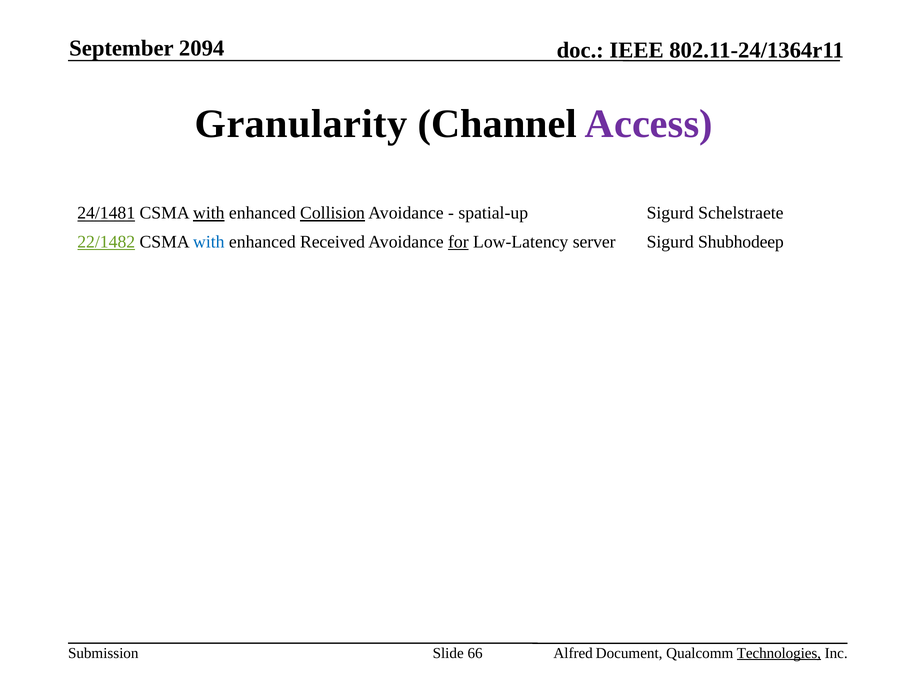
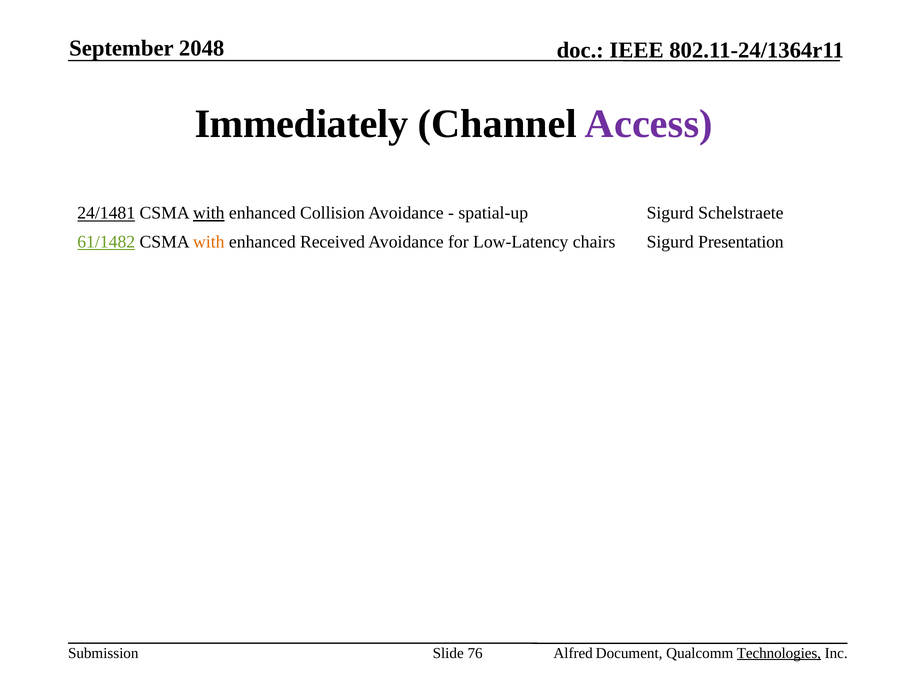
2094: 2094 -> 2048
Granularity: Granularity -> Immediately
Collision underline: present -> none
22/1482: 22/1482 -> 61/1482
with at (209, 242) colour: blue -> orange
for underline: present -> none
server: server -> chairs
Shubhodeep: Shubhodeep -> Presentation
66: 66 -> 76
